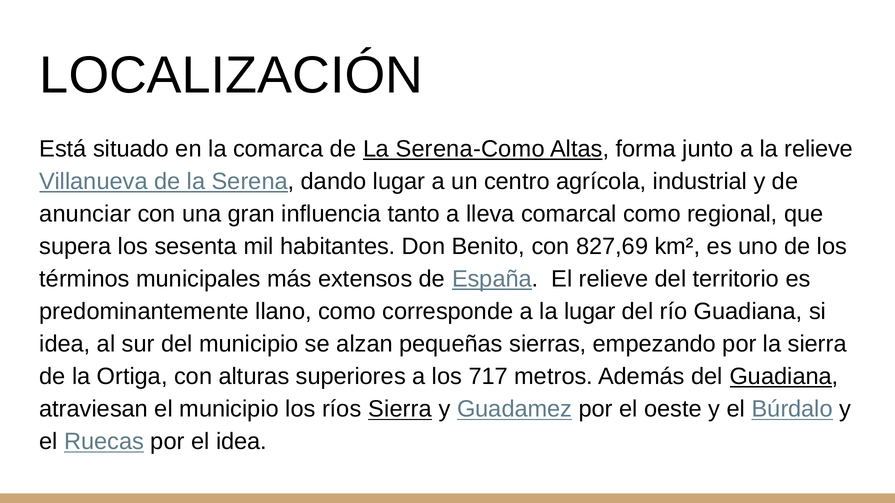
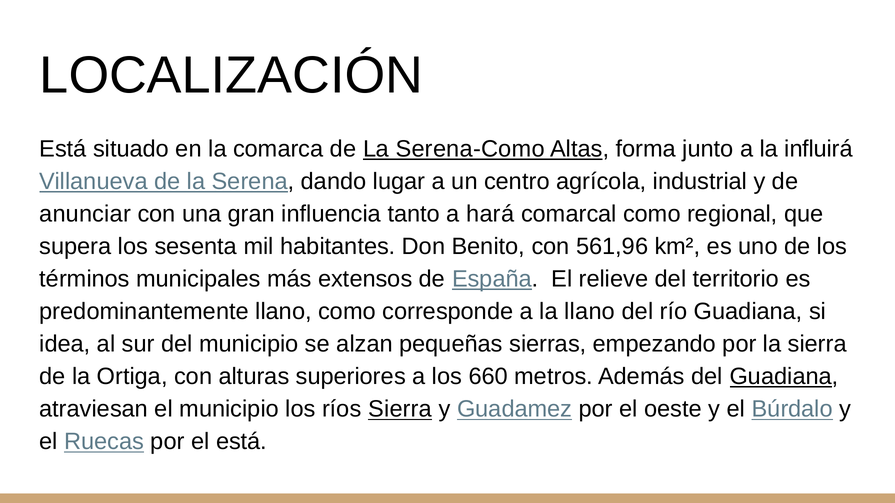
la relieve: relieve -> influirá
lleva: lleva -> hará
827,69: 827,69 -> 561,96
la lugar: lugar -> llano
717: 717 -> 660
el idea: idea -> está
